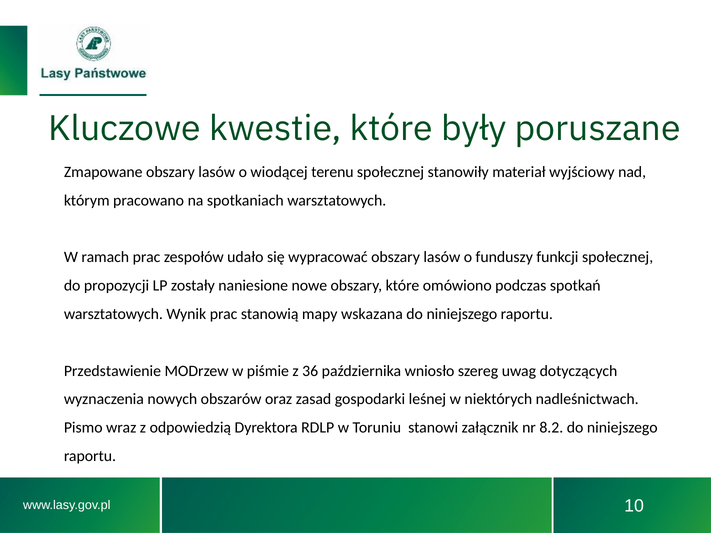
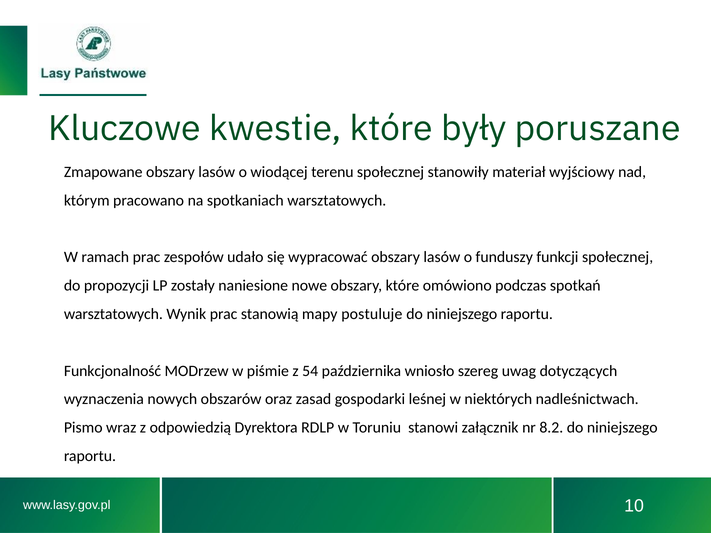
wskazana: wskazana -> postuluje
Przedstawienie: Przedstawienie -> Funkcjonalność
36: 36 -> 54
